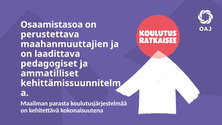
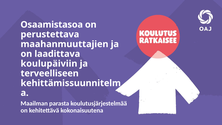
pedagogiset: pedagogiset -> koulupäiviin
ammatilliset: ammatilliset -> terveelliseen
